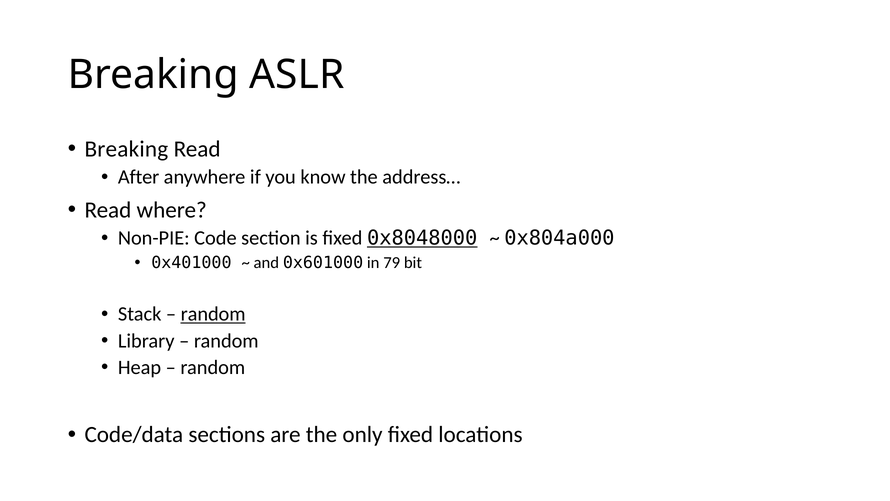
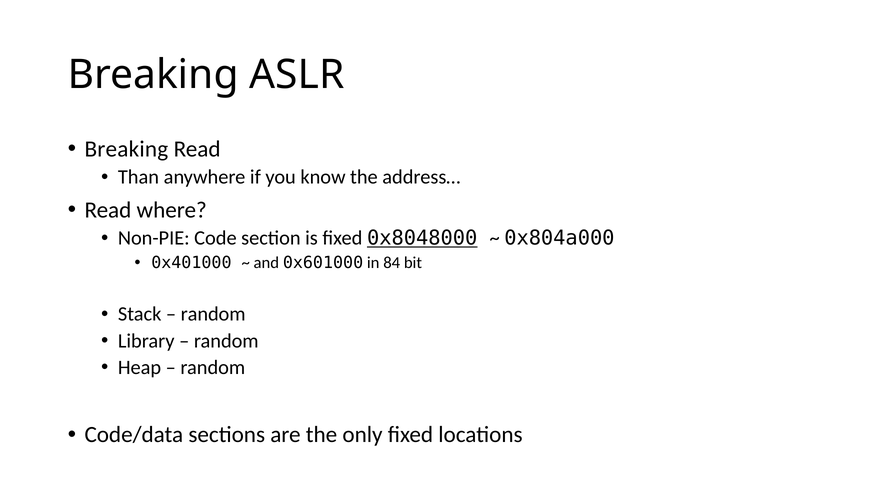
After: After -> Than
79: 79 -> 84
random at (213, 314) underline: present -> none
